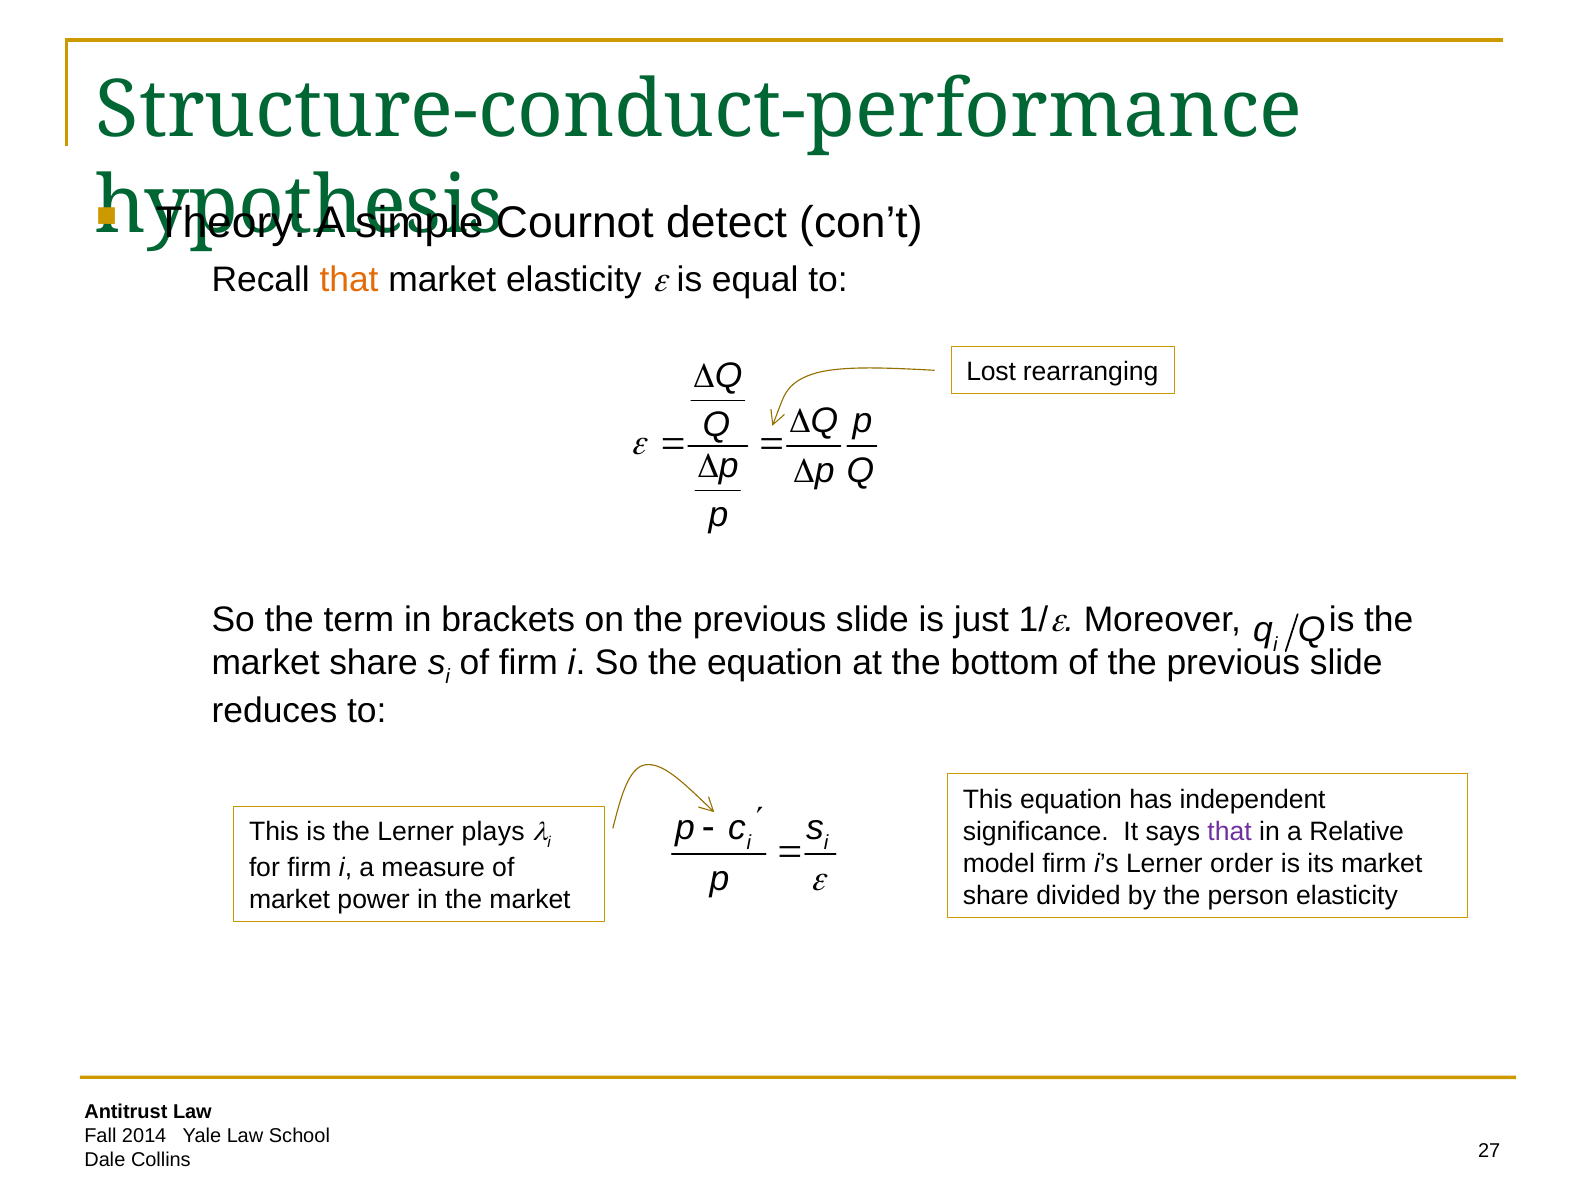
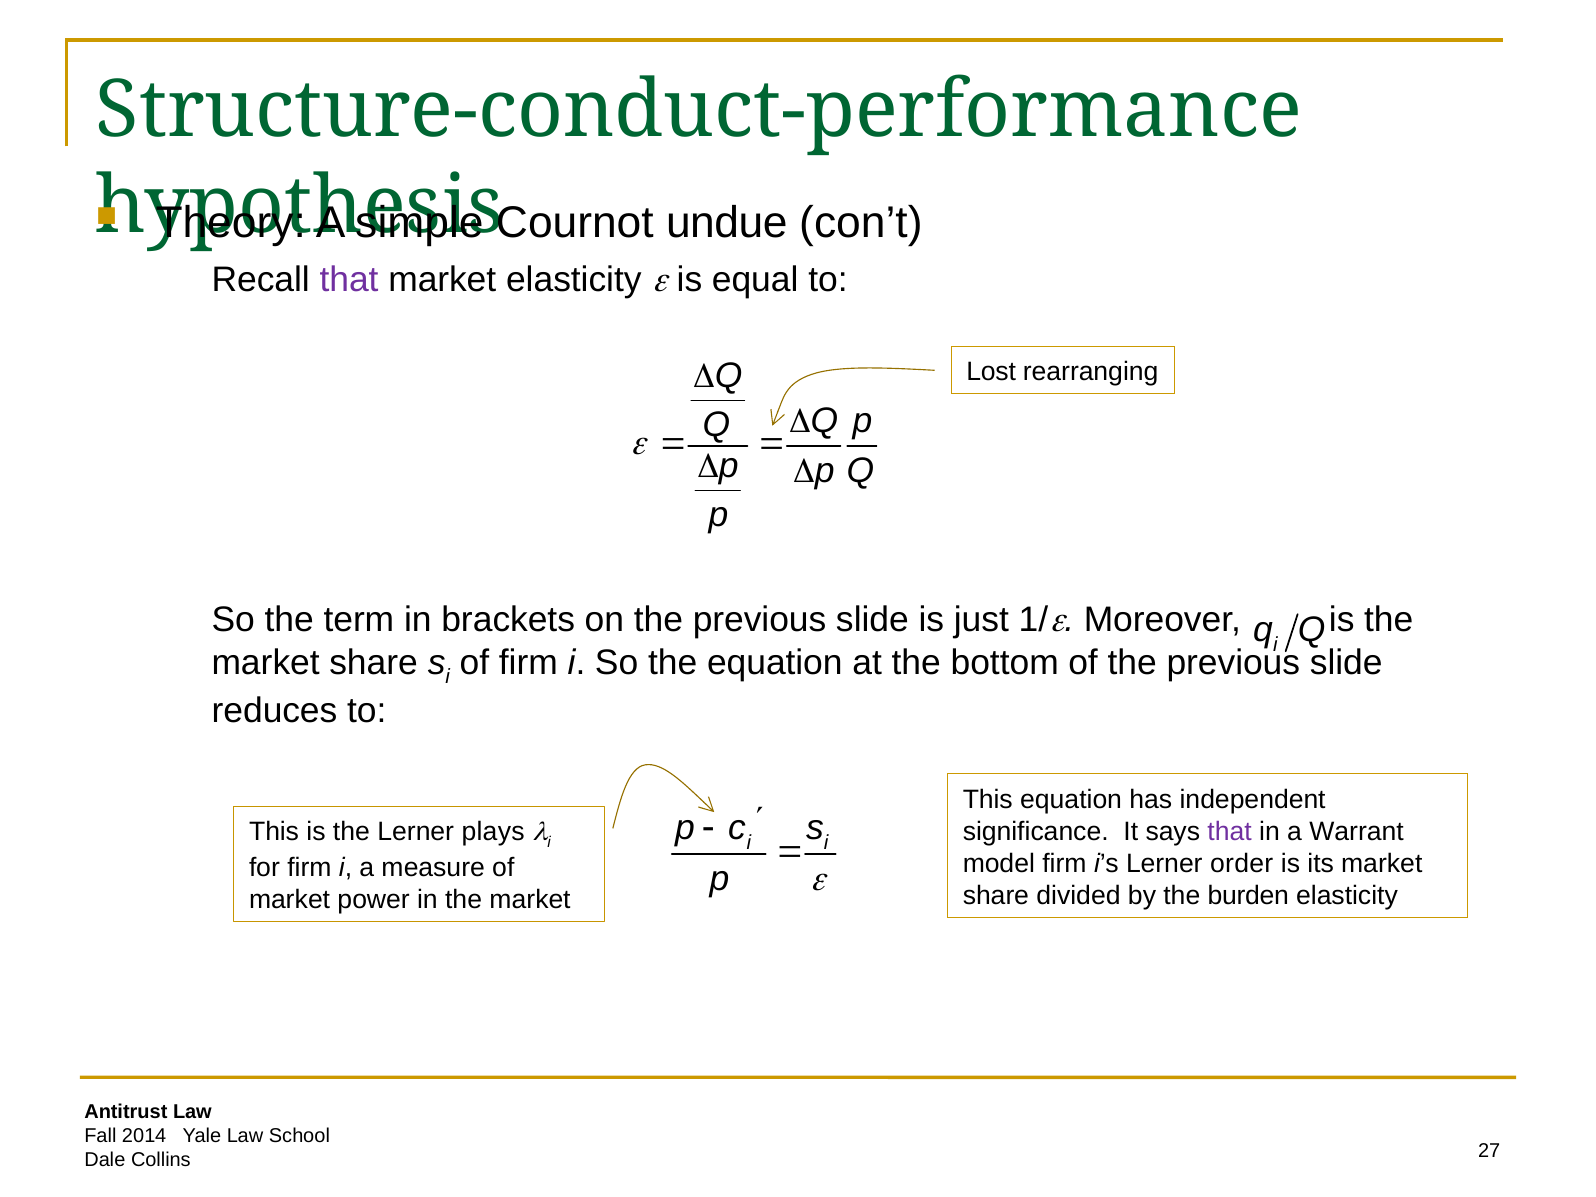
detect: detect -> undue
that at (349, 280) colour: orange -> purple
Relative: Relative -> Warrant
person: person -> burden
